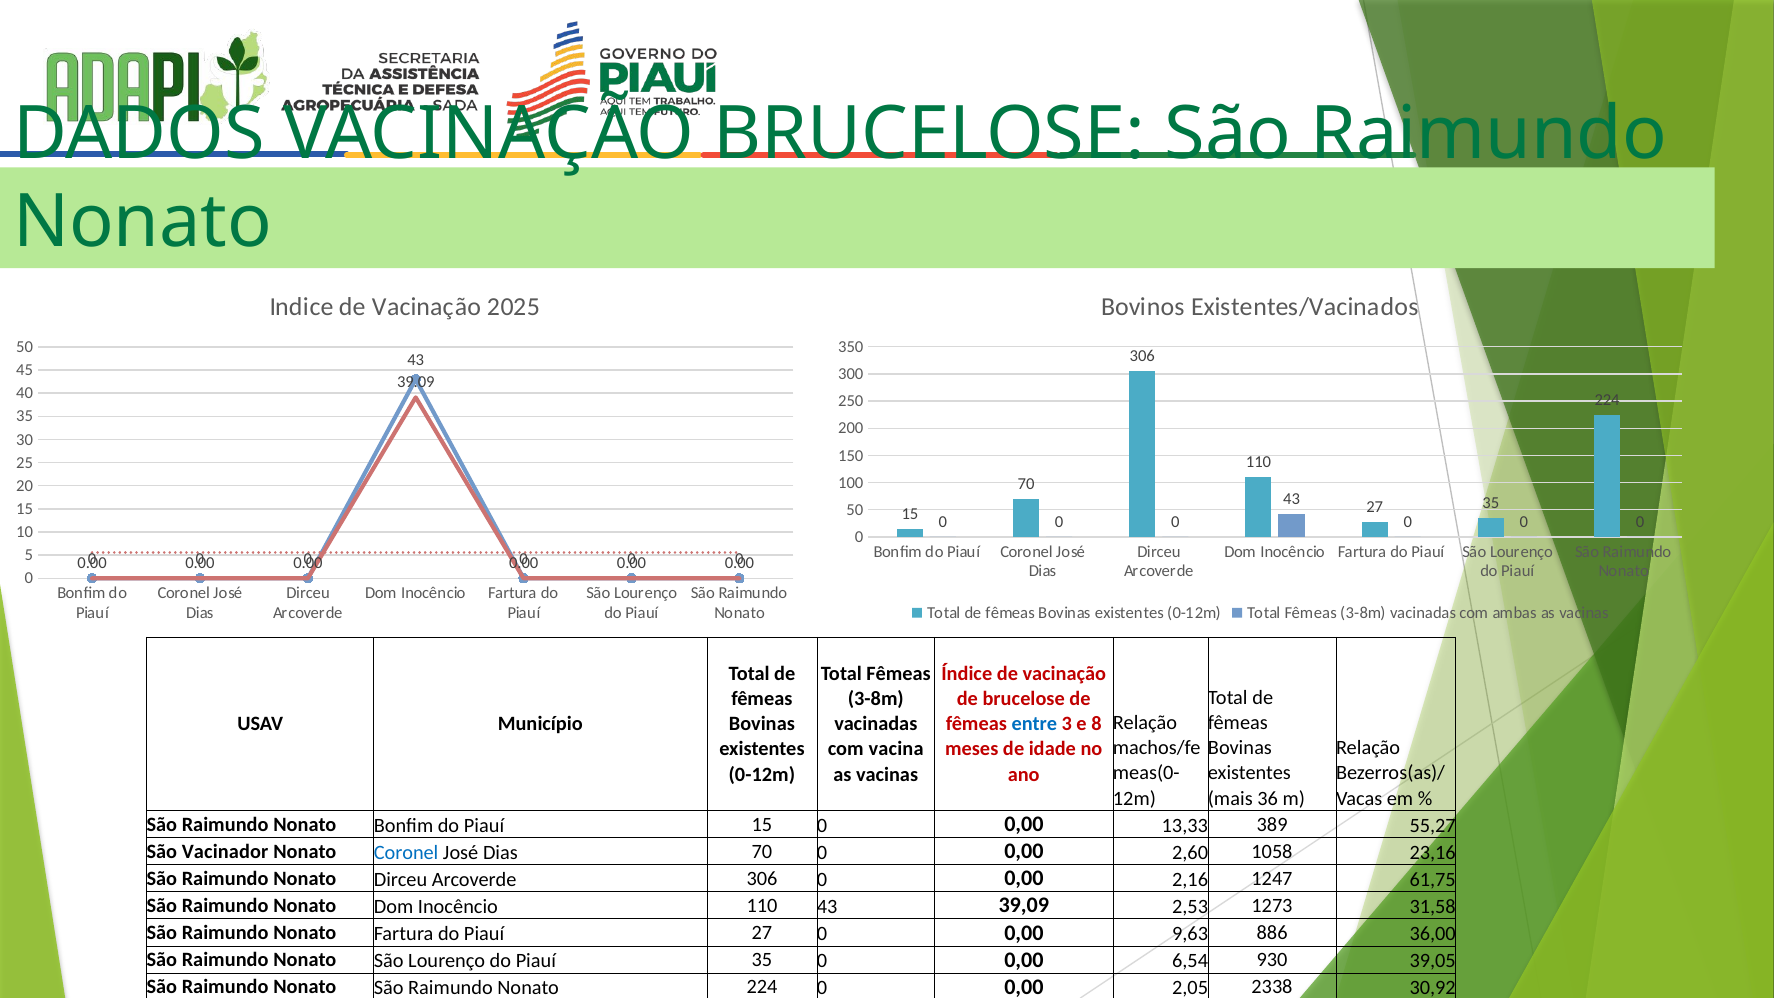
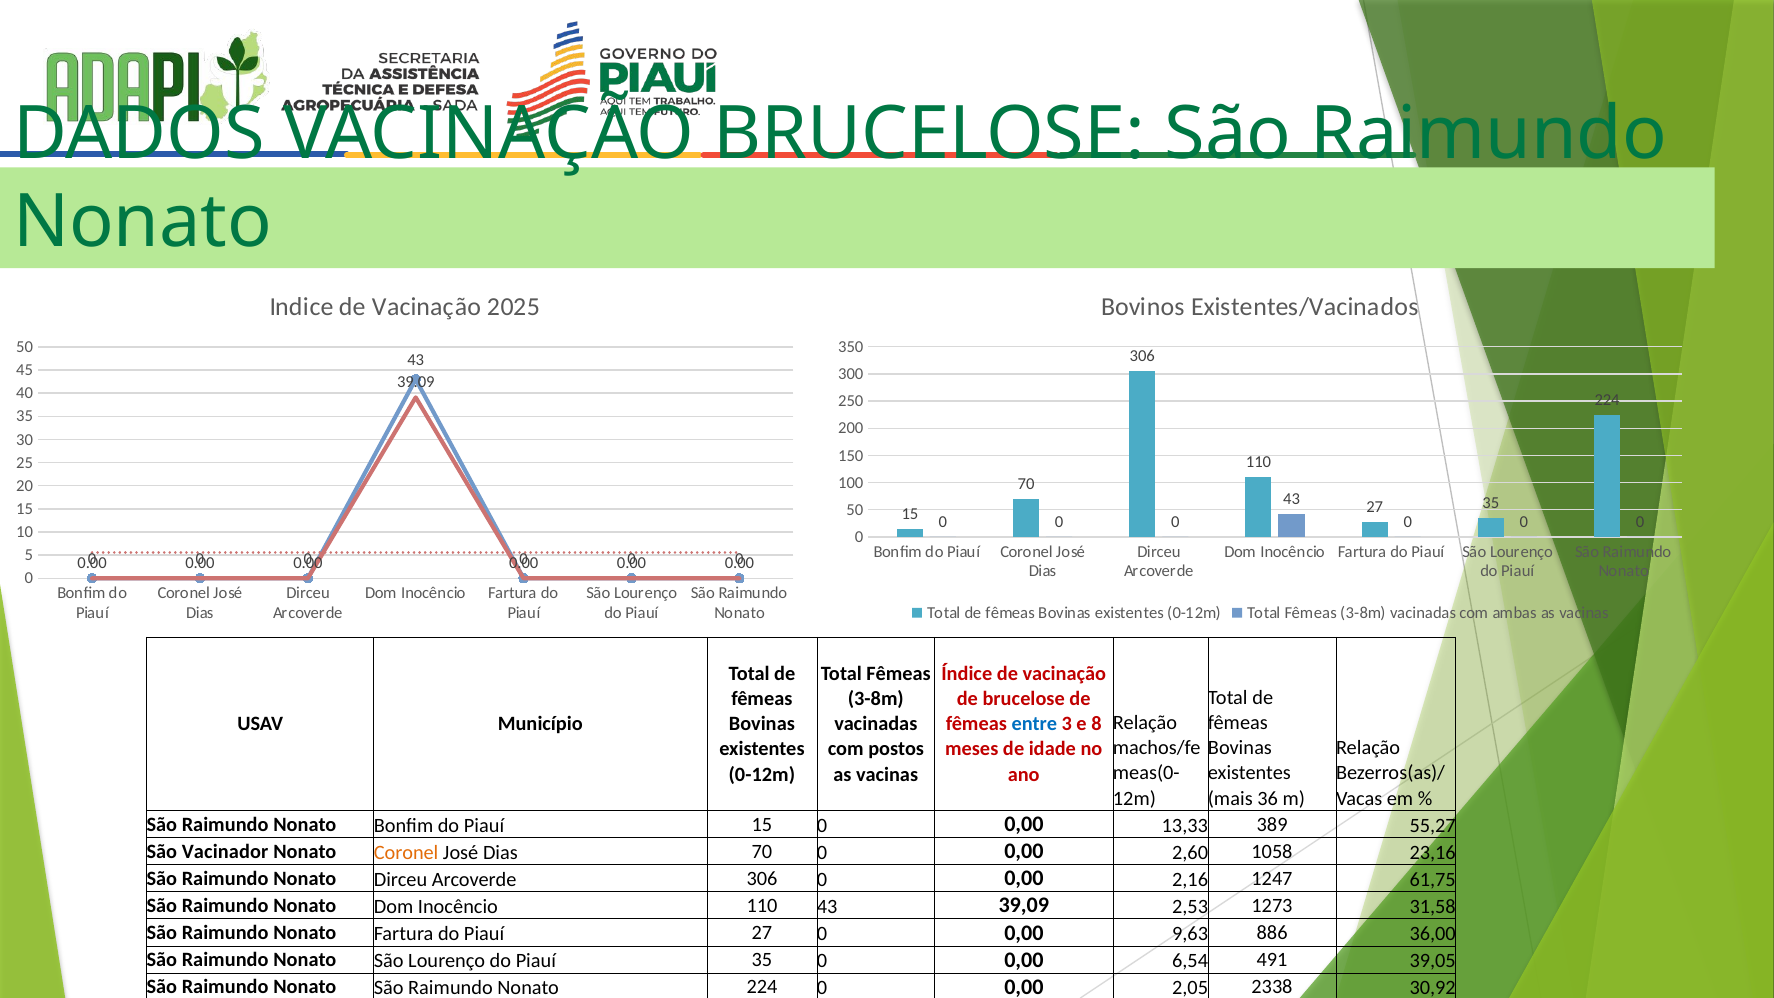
vacina: vacina -> postos
Coronel at (406, 852) colour: blue -> orange
930: 930 -> 491
